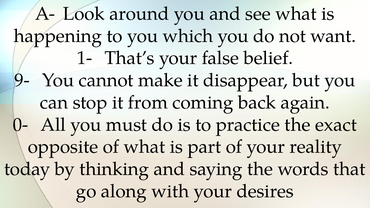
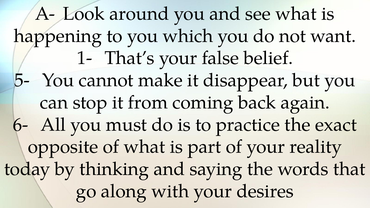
9-: 9- -> 5-
0-: 0- -> 6-
